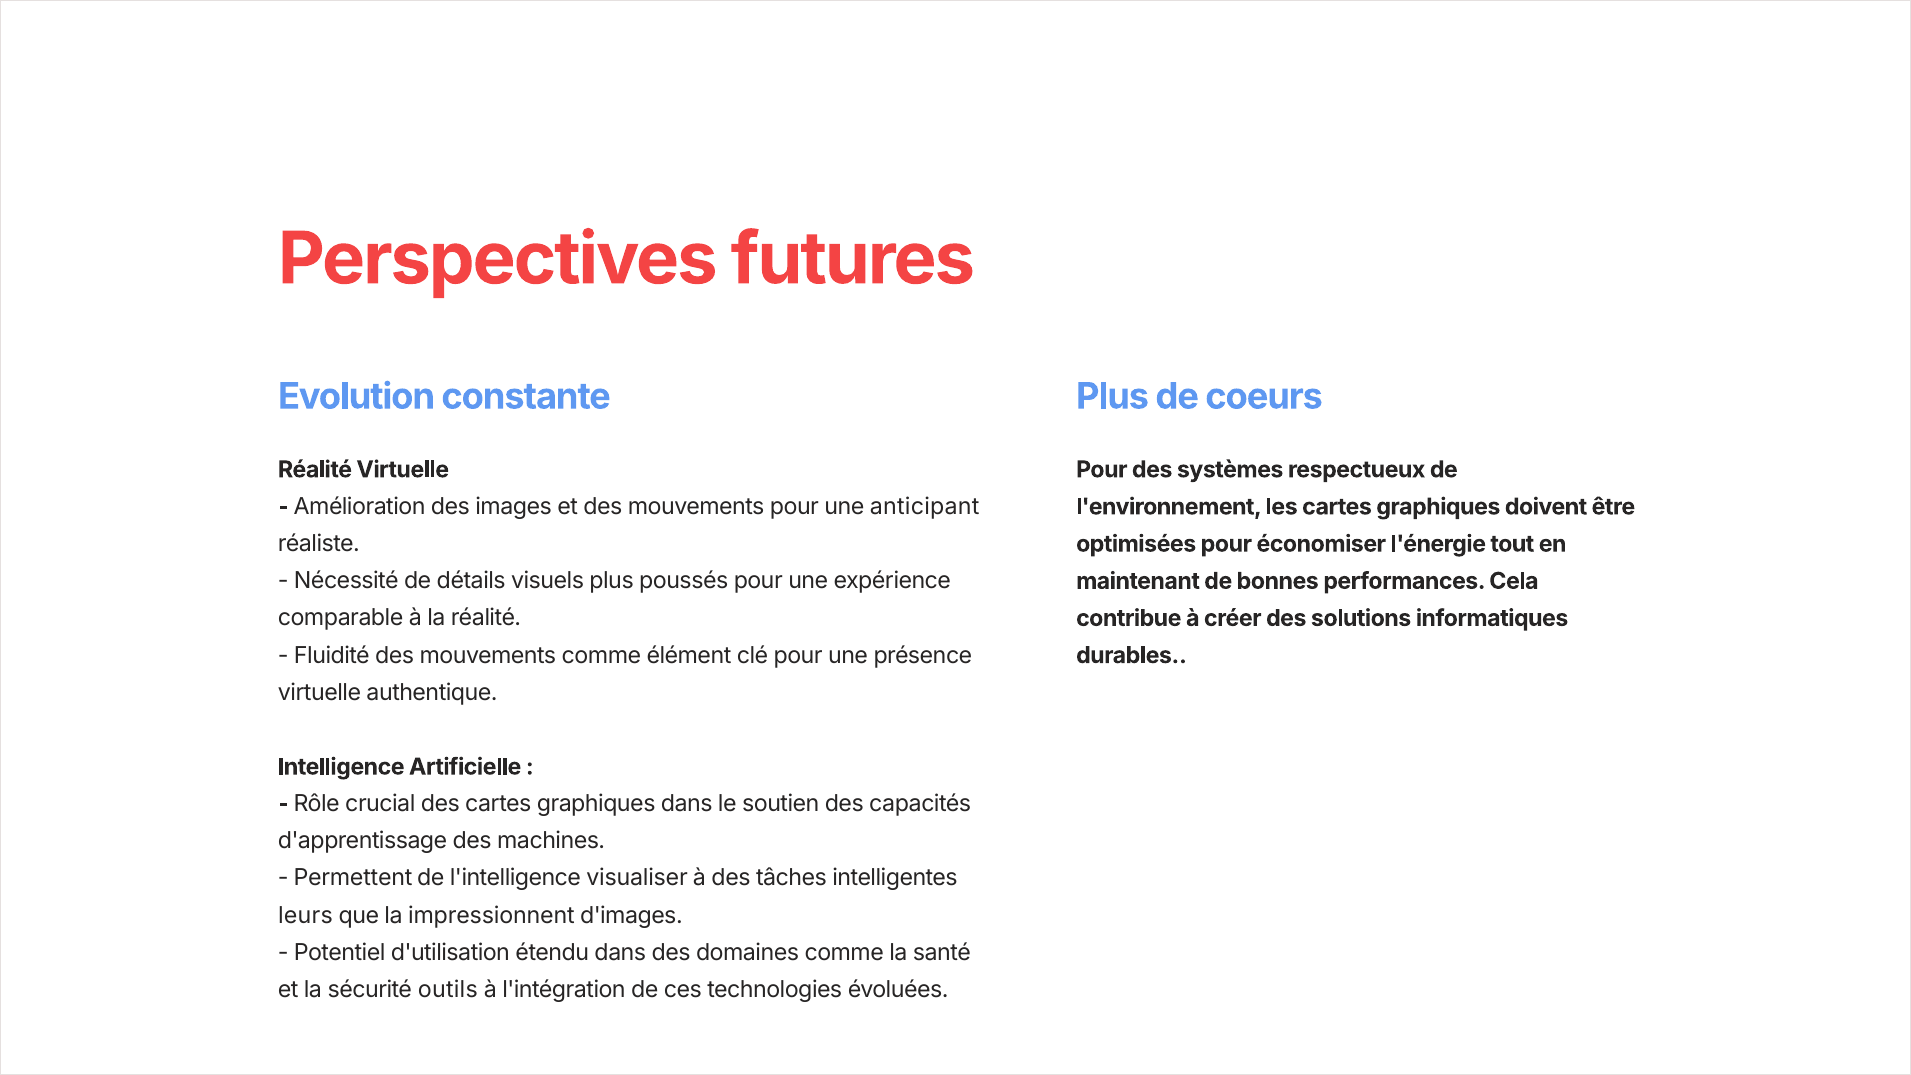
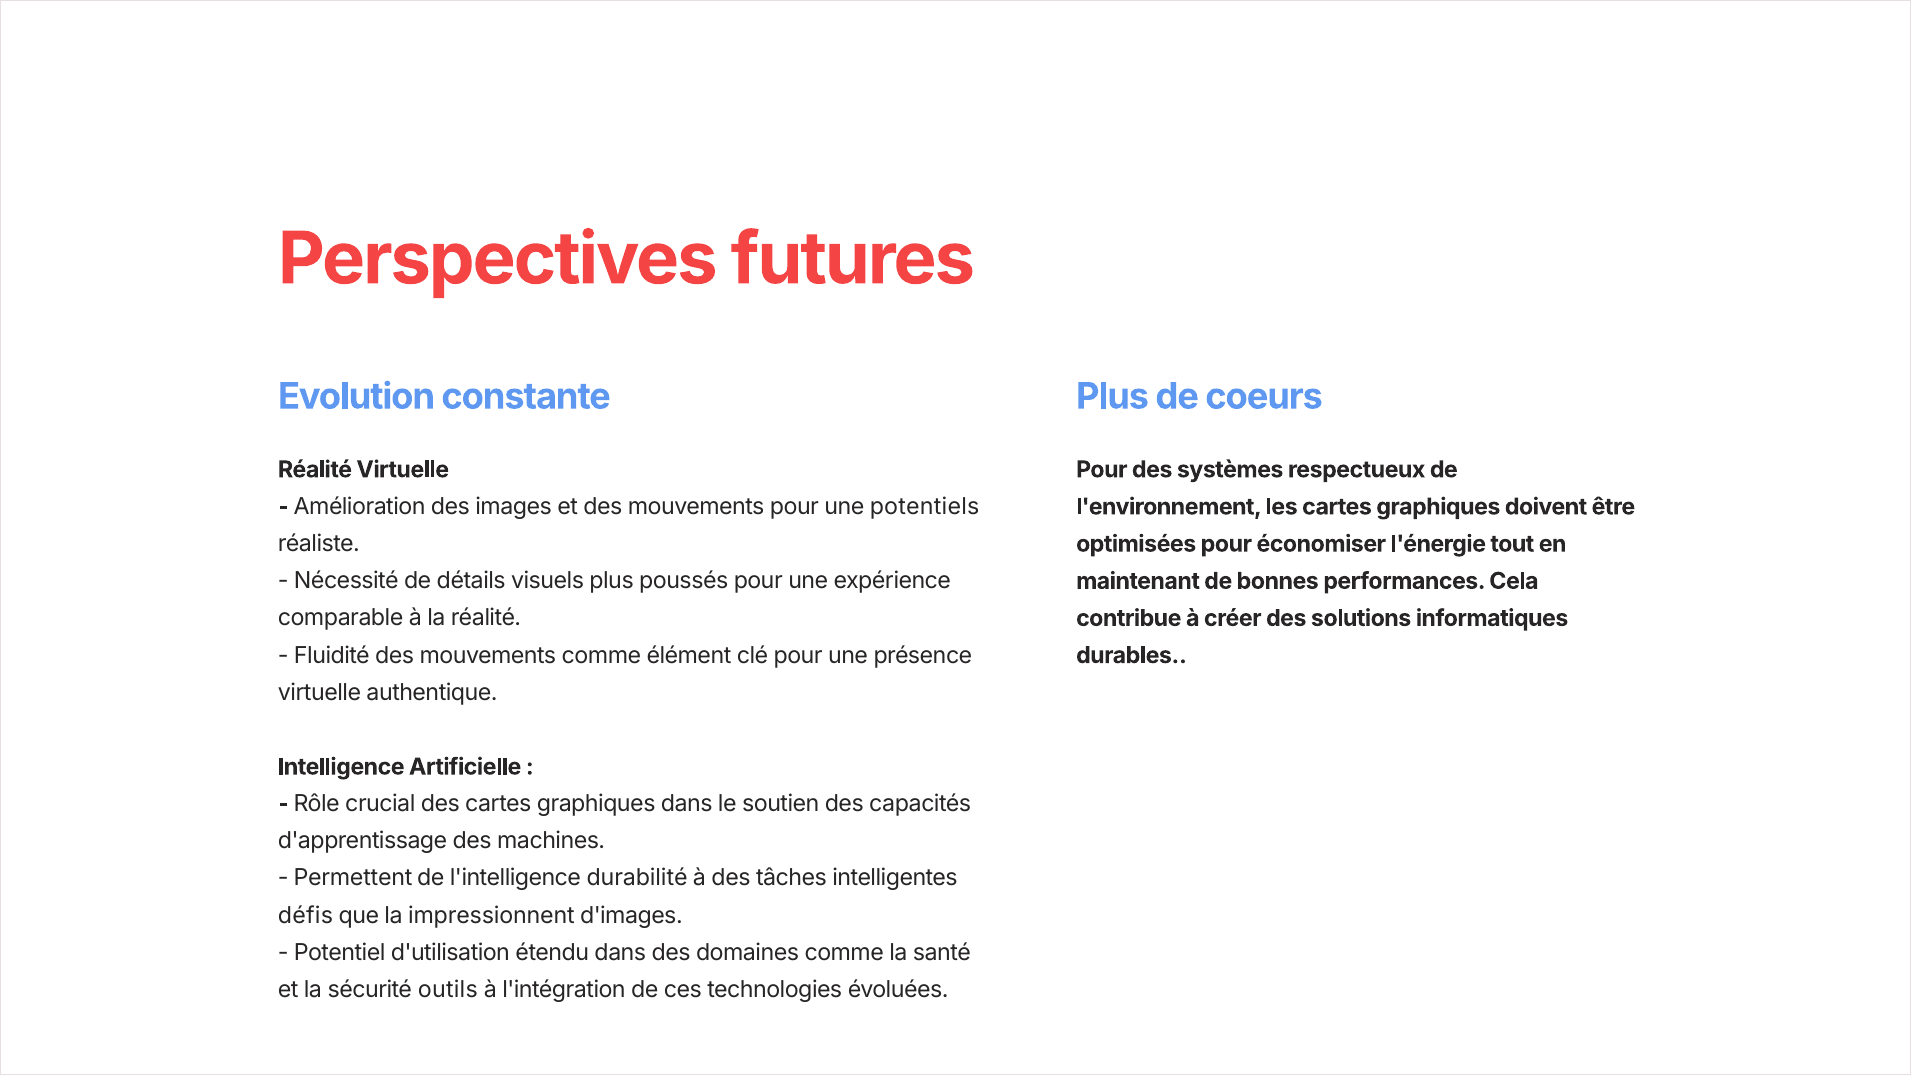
anticipant: anticipant -> potentiels
visualiser: visualiser -> durabilité
leurs: leurs -> défis
